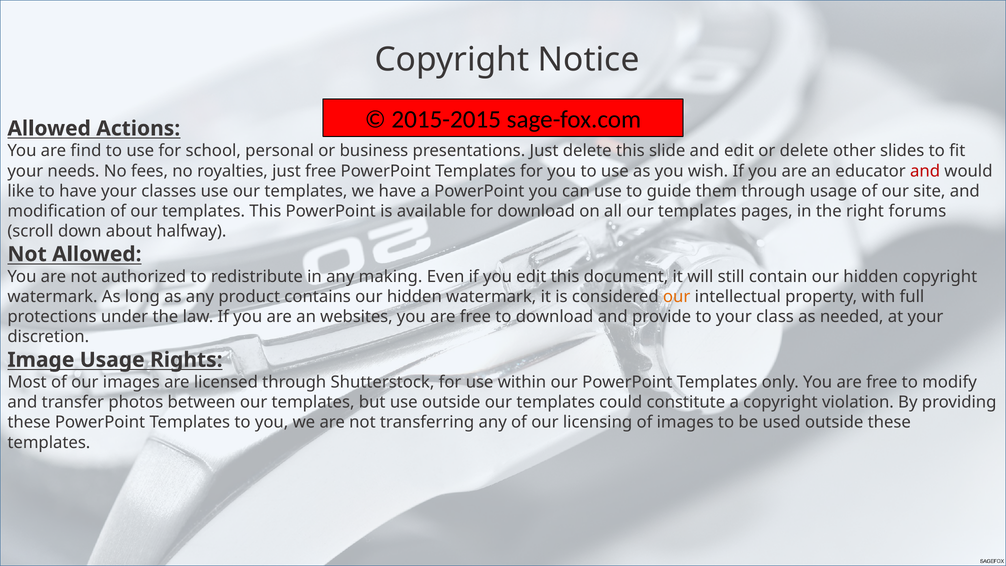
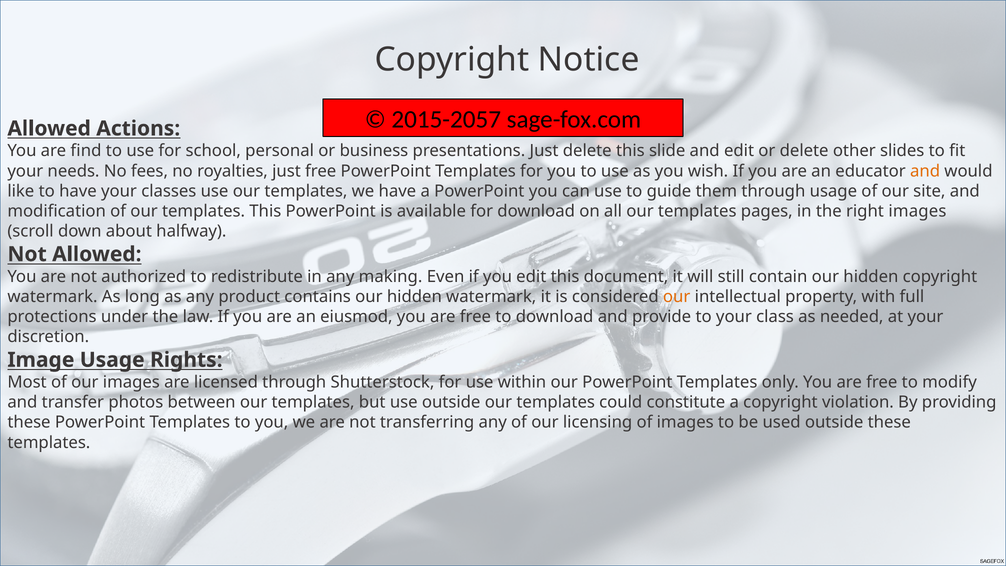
2015-2015: 2015-2015 -> 2015-2057
and at (925, 171) colour: red -> orange
right forums: forums -> images
websites: websites -> eiusmod
